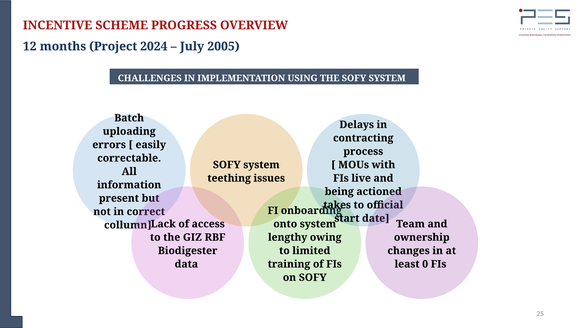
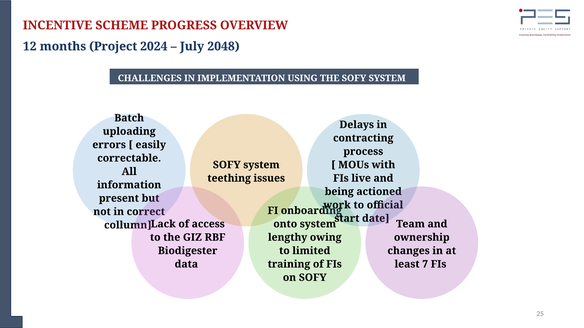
2005: 2005 -> 2048
takes: takes -> work
0: 0 -> 7
